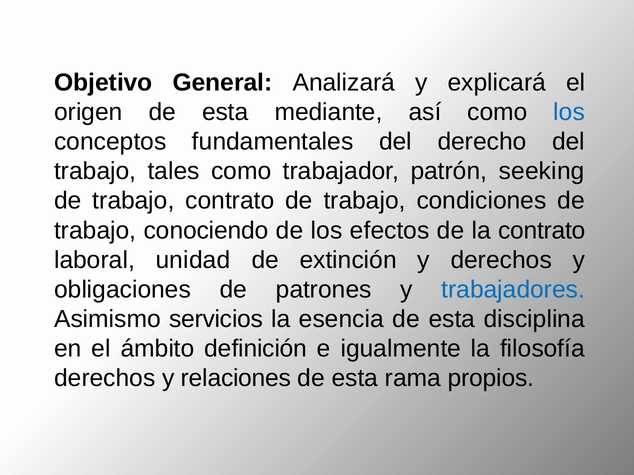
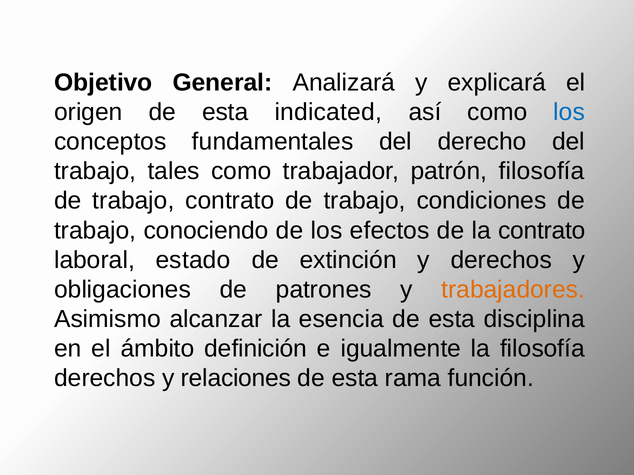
mediante: mediante -> indicated
patrón seeking: seeking -> filosofía
unidad: unidad -> estado
trabajadores colour: blue -> orange
servicios: servicios -> alcanzar
propios: propios -> función
